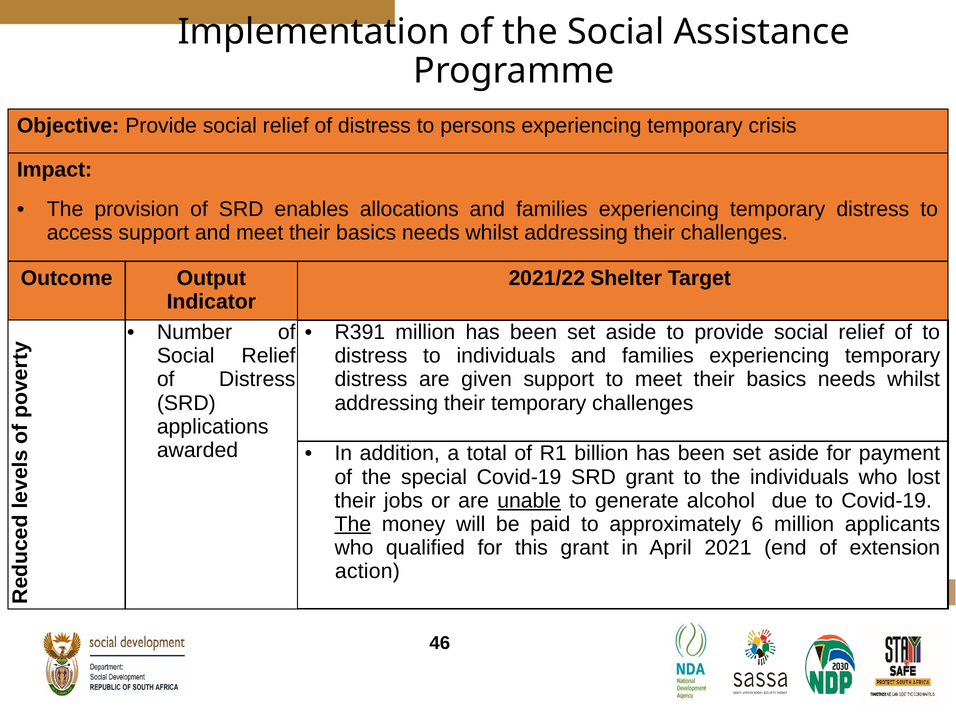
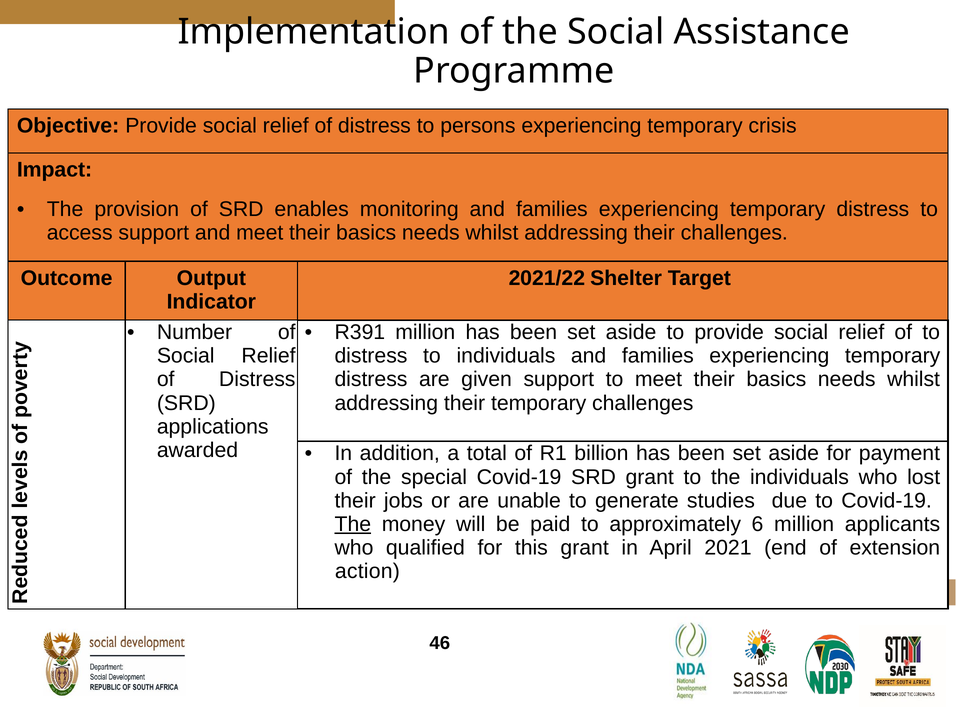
allocations: allocations -> monitoring
unable underline: present -> none
alcohol: alcohol -> studies
